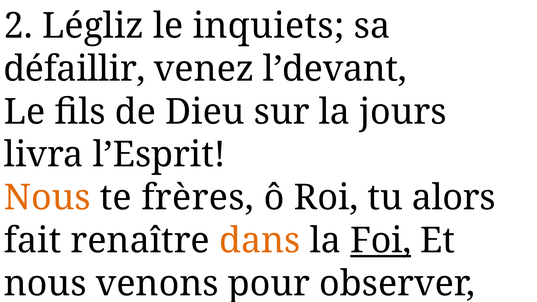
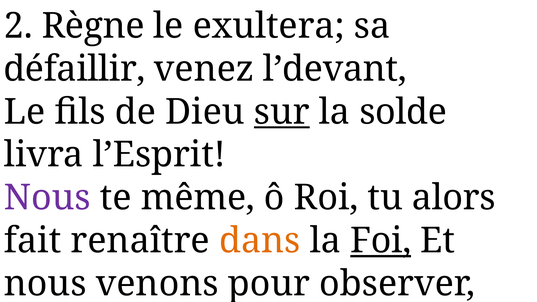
Légliz: Légliz -> Règne
inquiets: inquiets -> exultera
sur underline: none -> present
jours: jours -> solde
Nous at (47, 198) colour: orange -> purple
frères: frères -> même
